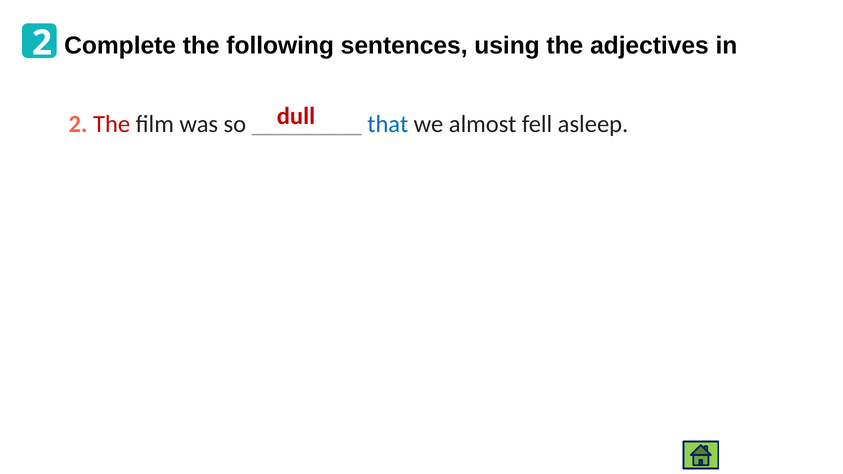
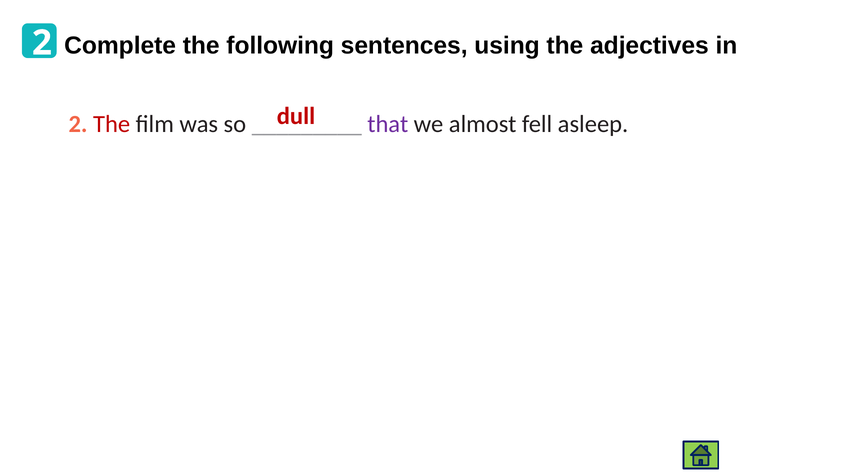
that colour: blue -> purple
